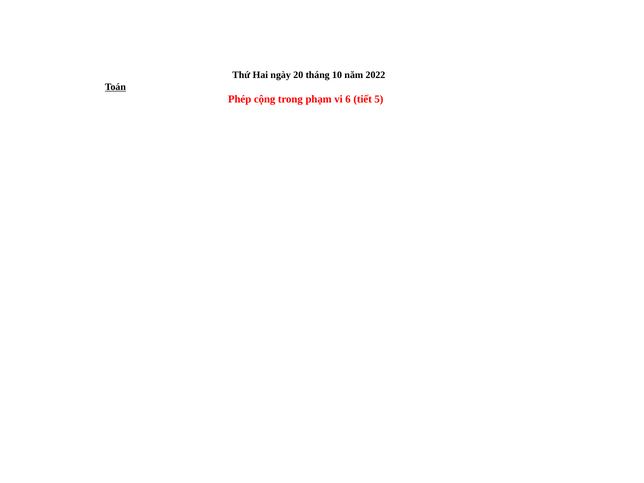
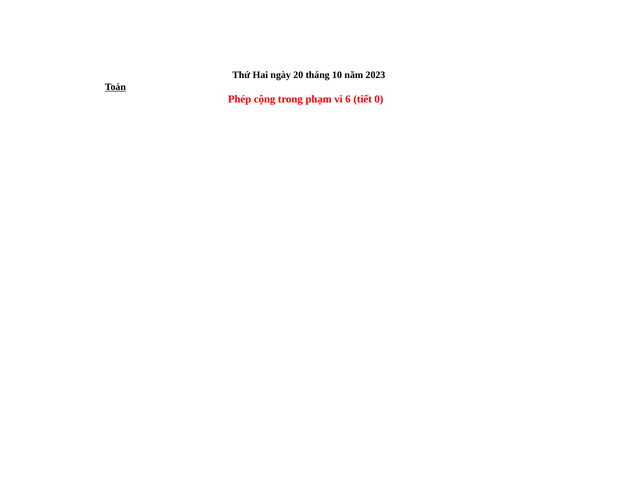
2022: 2022 -> 2023
5: 5 -> 0
